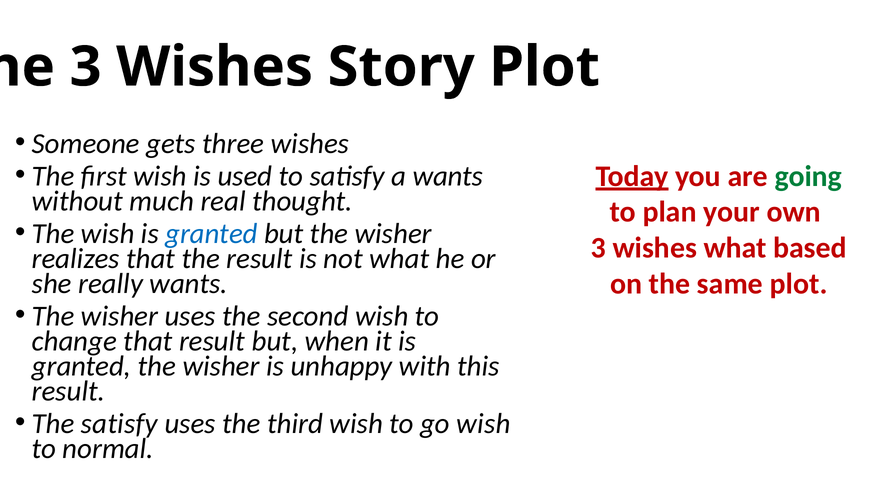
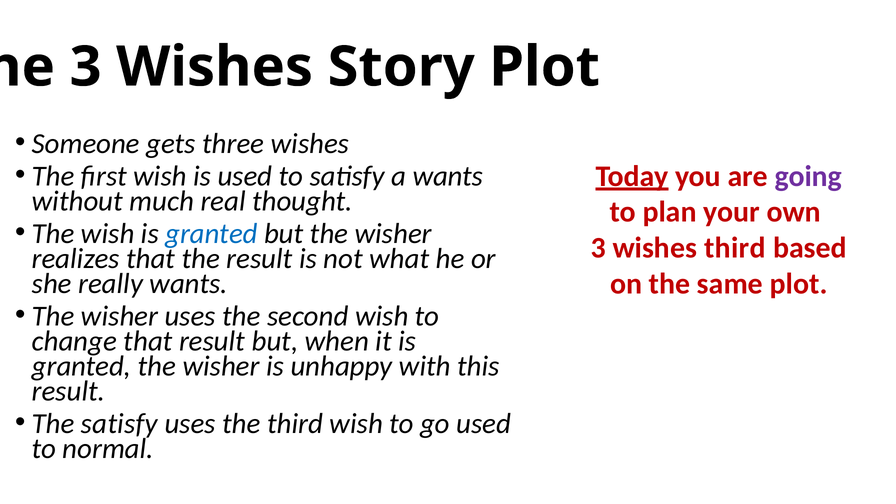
going colour: green -> purple
wishes what: what -> third
go wish: wish -> used
